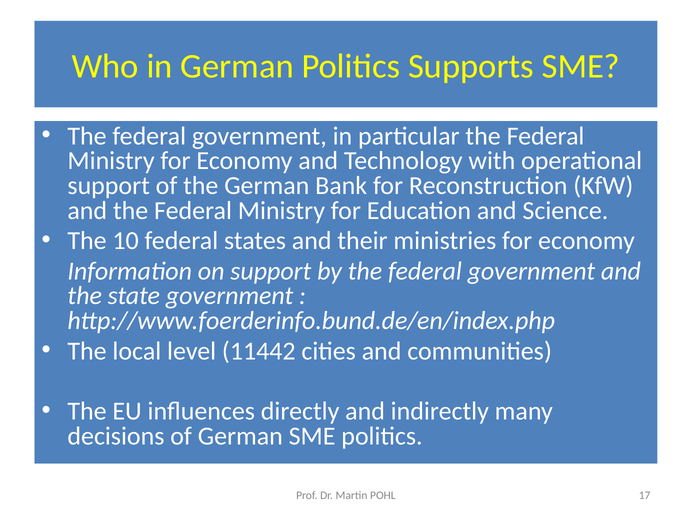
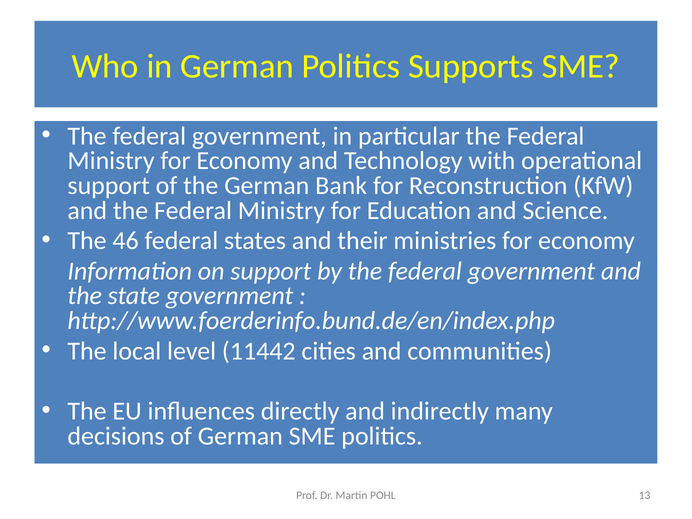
10: 10 -> 46
17: 17 -> 13
